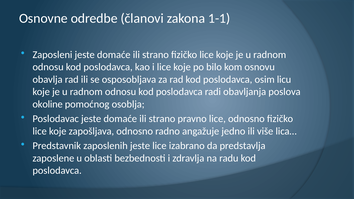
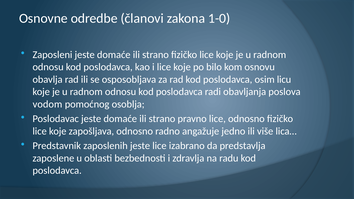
1-1: 1-1 -> 1-0
okoline: okoline -> vodom
